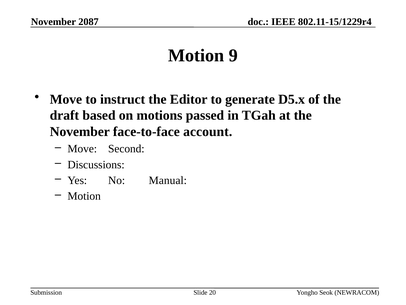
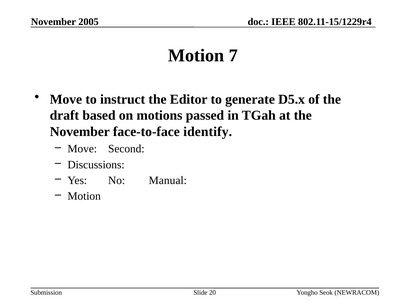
2087: 2087 -> 2005
9: 9 -> 7
account: account -> identify
